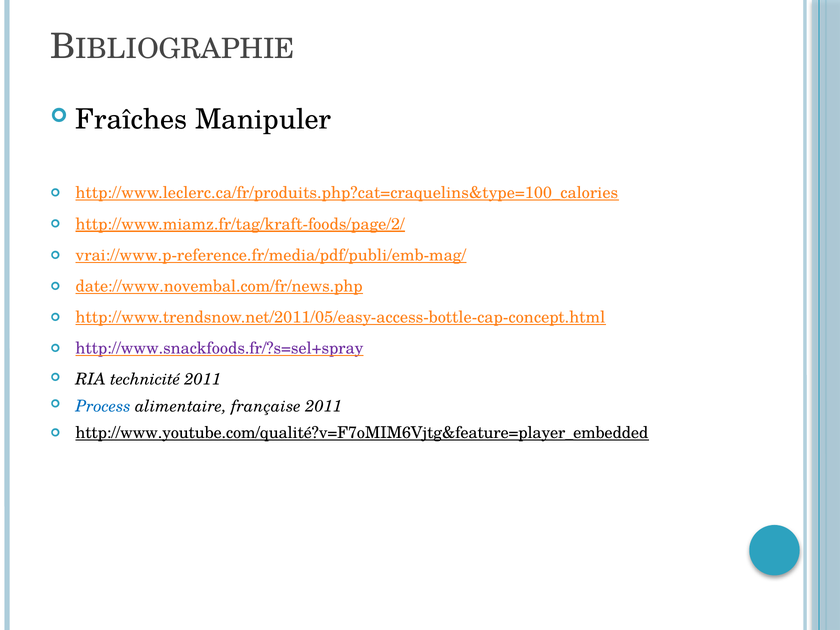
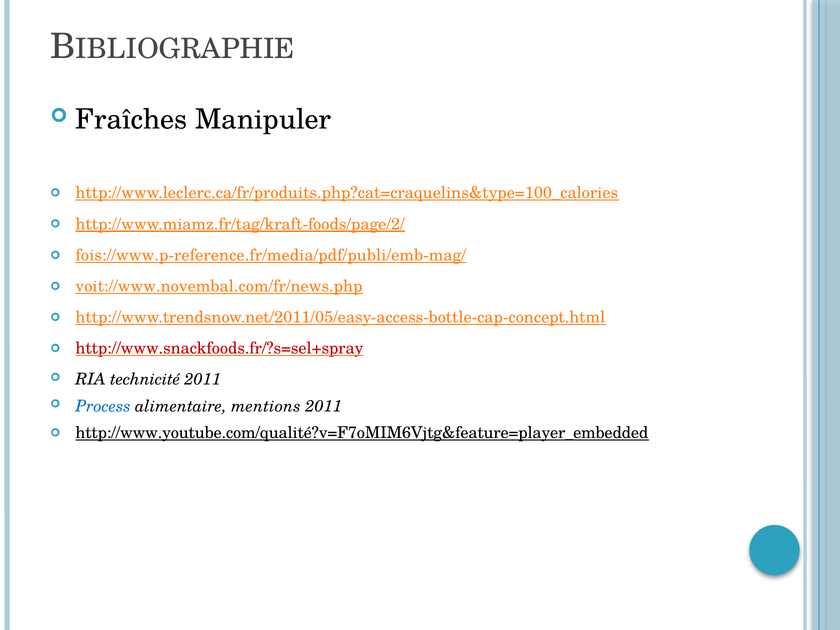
vrai://www.p-reference.fr/media/pdf/publi/emb-mag/: vrai://www.p-reference.fr/media/pdf/publi/emb-mag/ -> fois://www.p-reference.fr/media/pdf/publi/emb-mag/
date://www.novembal.com/fr/news.php: date://www.novembal.com/fr/news.php -> voit://www.novembal.com/fr/news.php
http://www.snackfoods.fr/?s=sel+spray colour: purple -> red
française: française -> mentions
